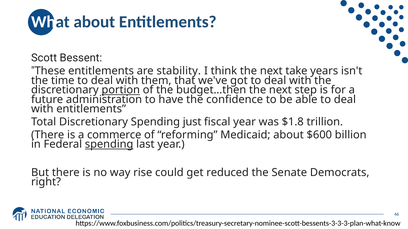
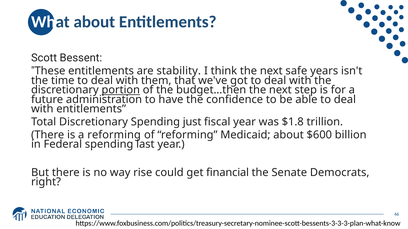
take: take -> safe
a commerce: commerce -> reforming
spending at (109, 145) underline: present -> none
reduced: reduced -> financial
